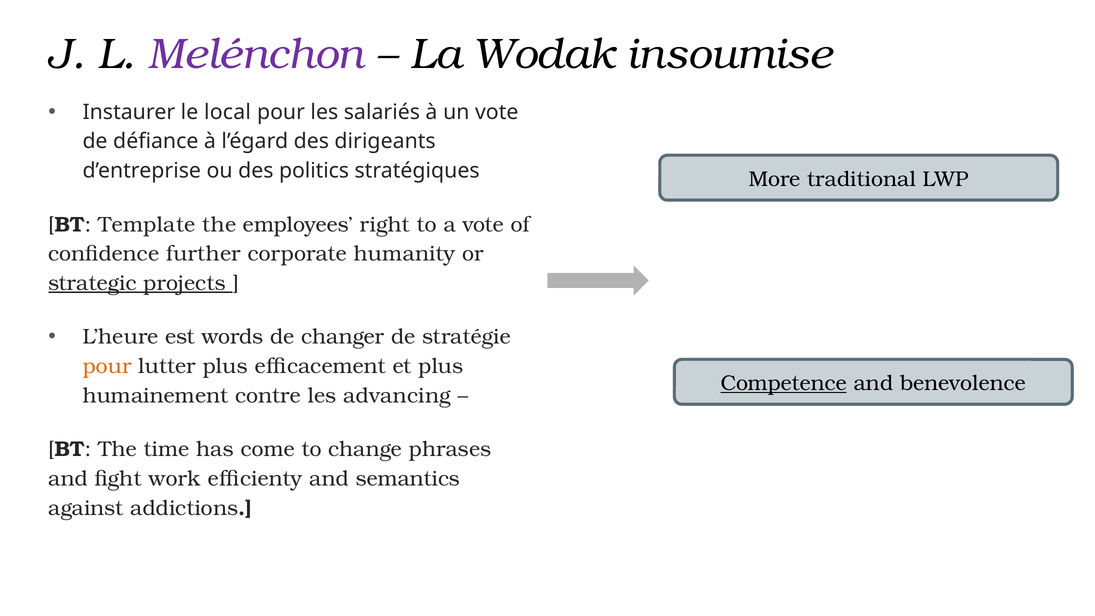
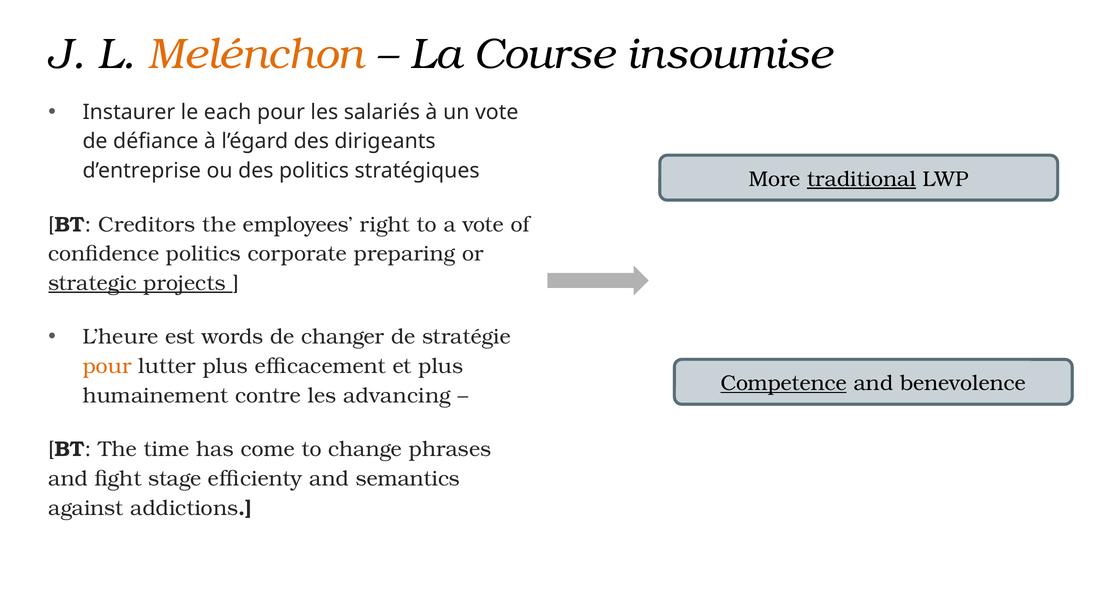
Melénchon colour: purple -> orange
Wodak: Wodak -> Course
local: local -> each
traditional underline: none -> present
Template: Template -> Creditors
confidence further: further -> politics
humanity: humanity -> preparing
work: work -> stage
